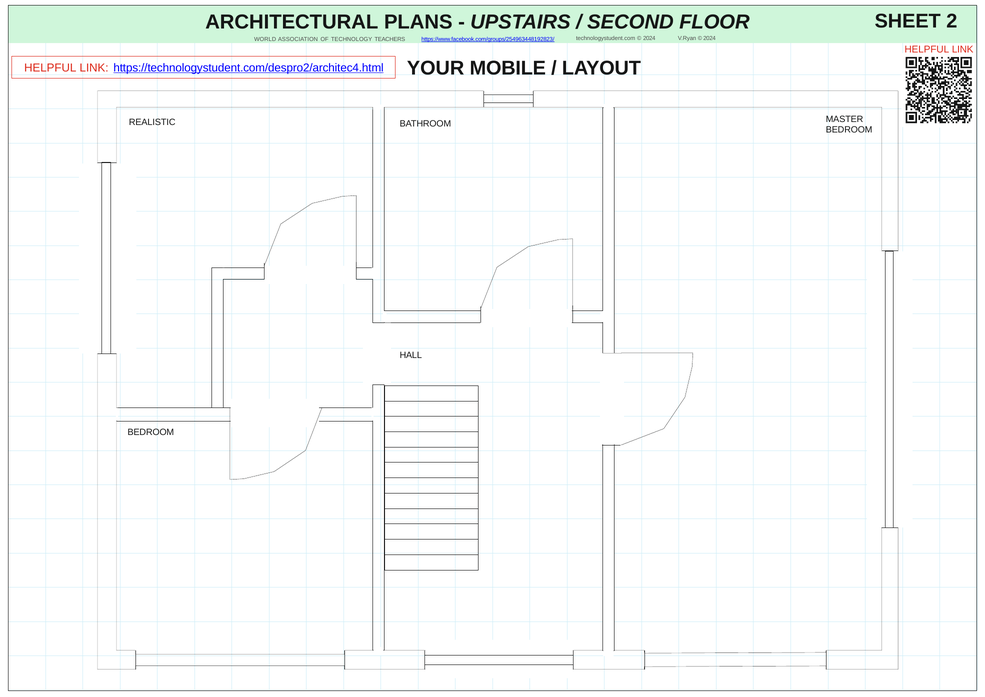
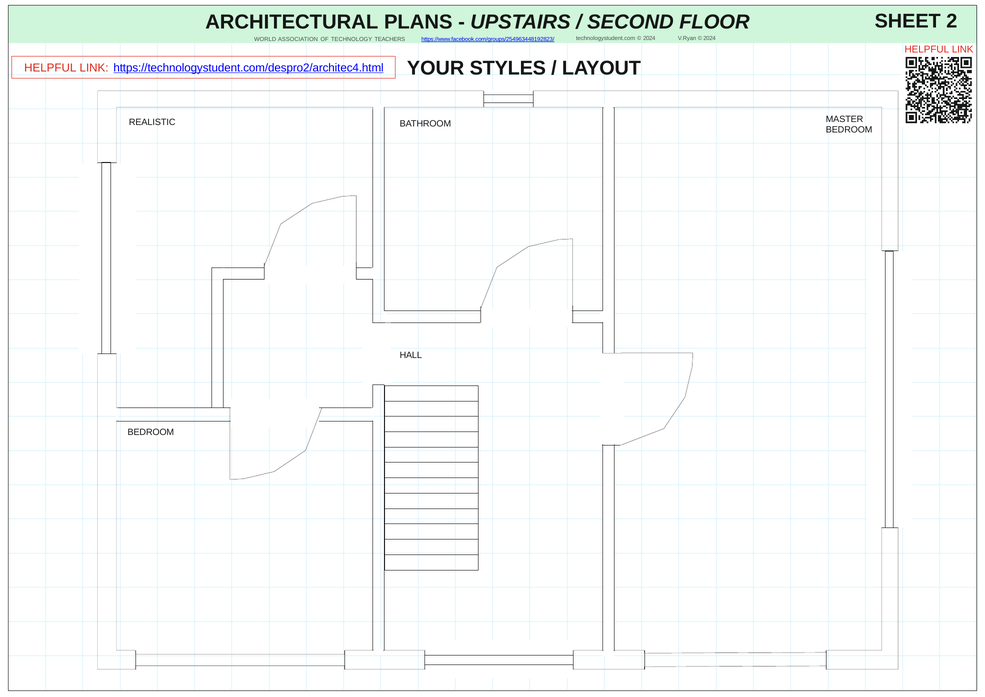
MOBILE: MOBILE -> STYLES
